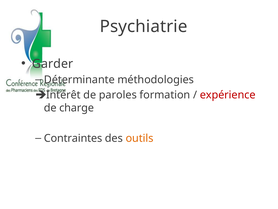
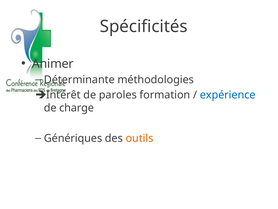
Psychiatrie: Psychiatrie -> Spécificités
Garder: Garder -> Animer
expérience colour: red -> blue
Contraintes: Contraintes -> Génériques
